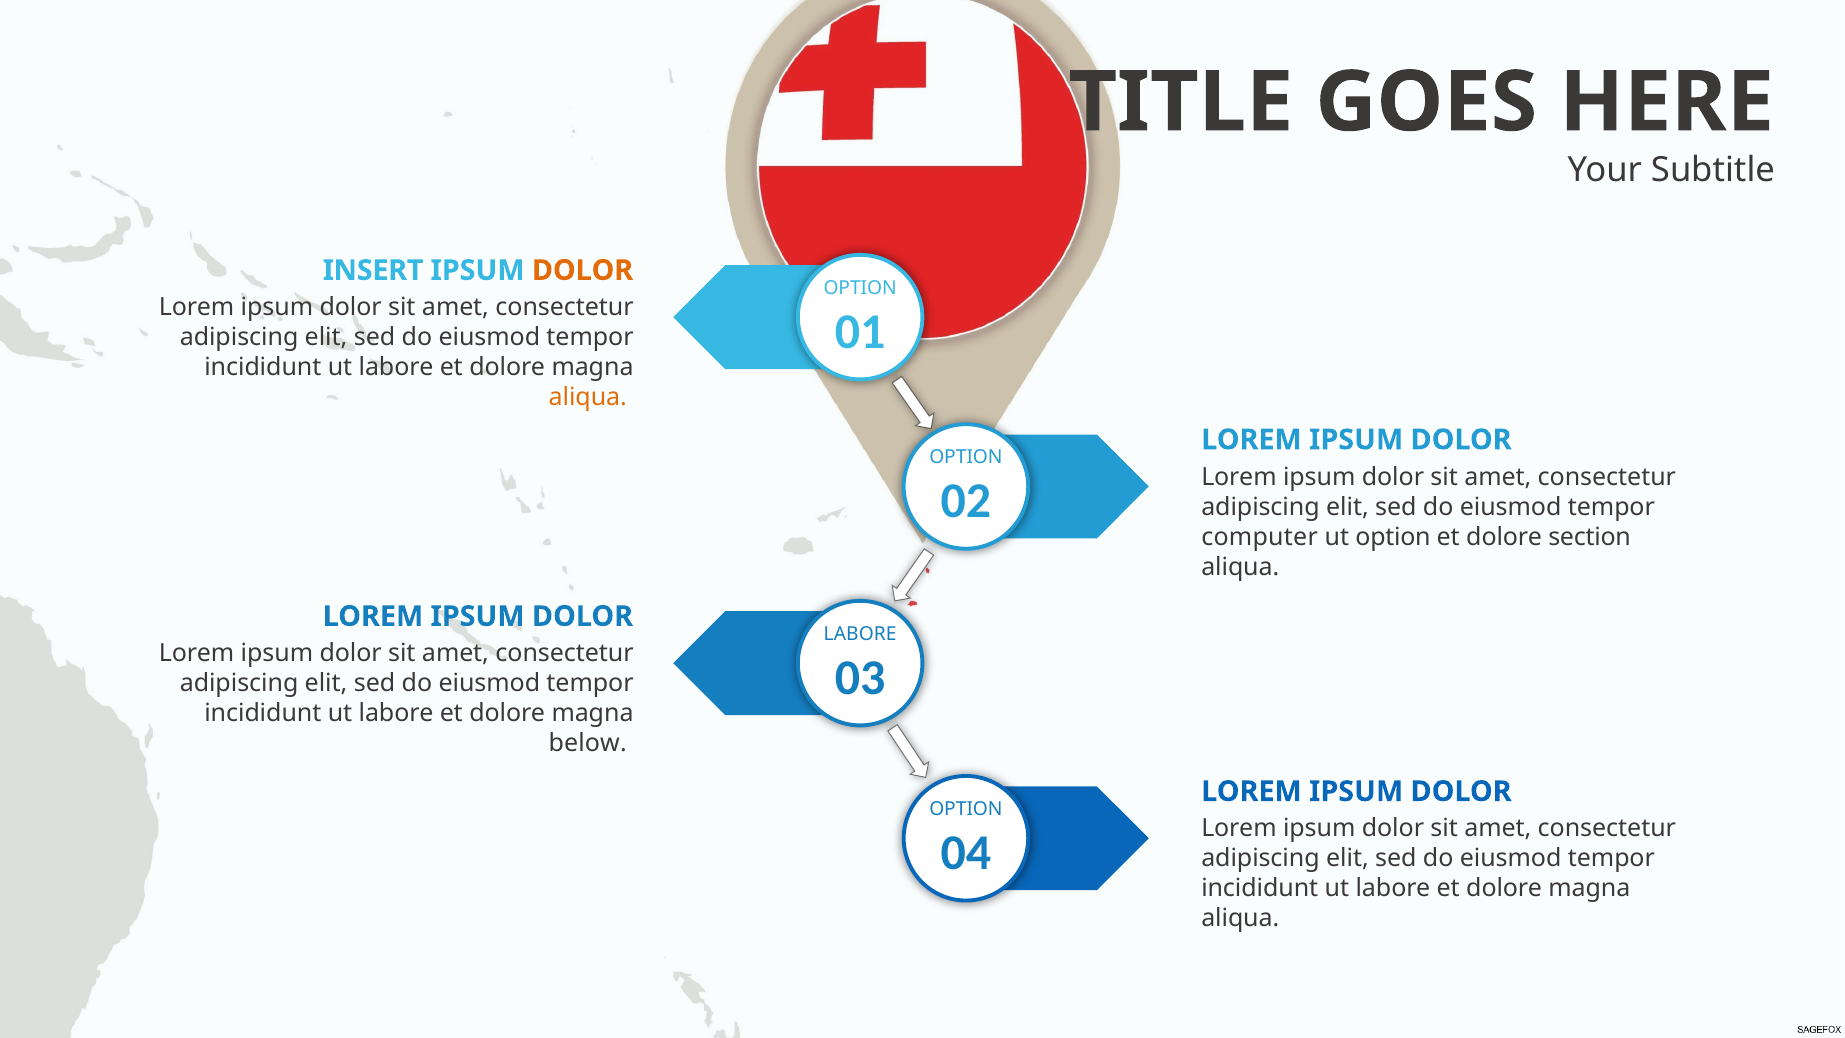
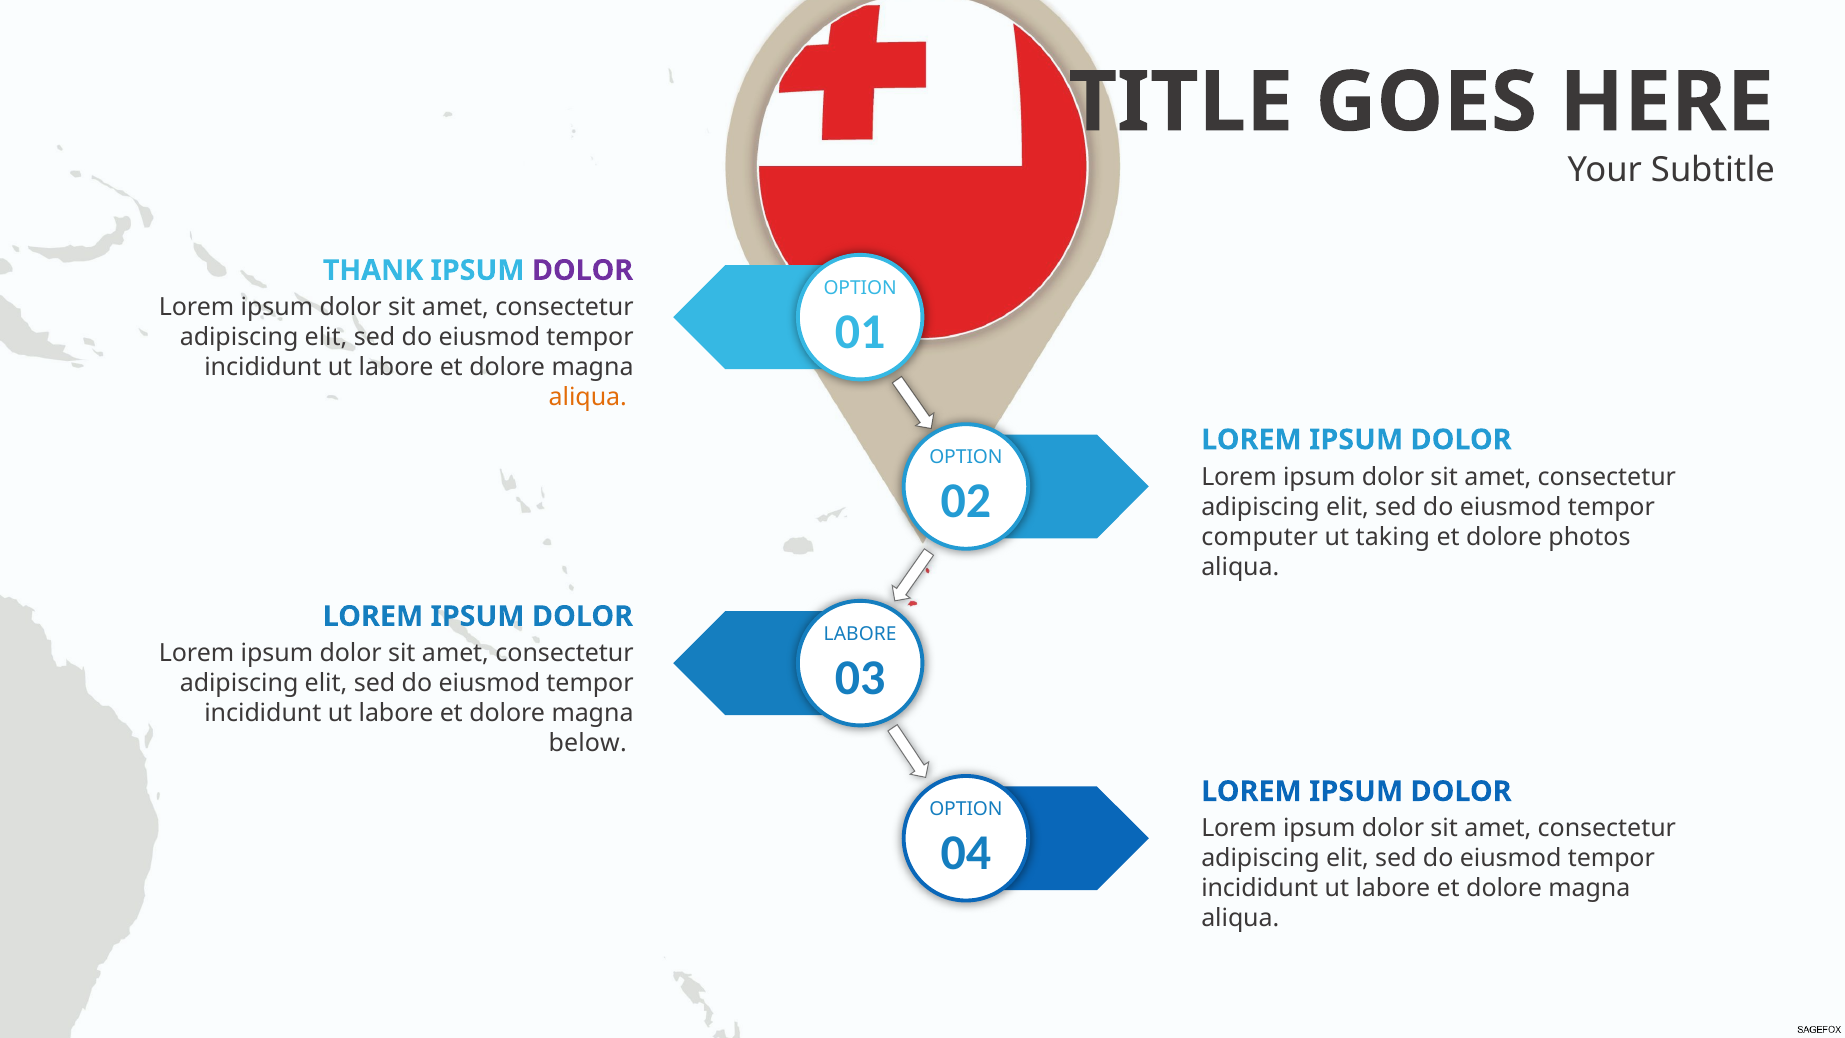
INSERT: INSERT -> THANK
DOLOR at (583, 270) colour: orange -> purple
ut option: option -> taking
section: section -> photos
